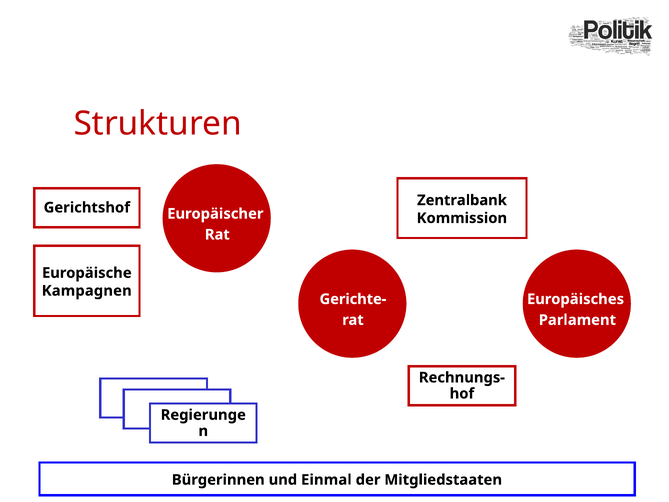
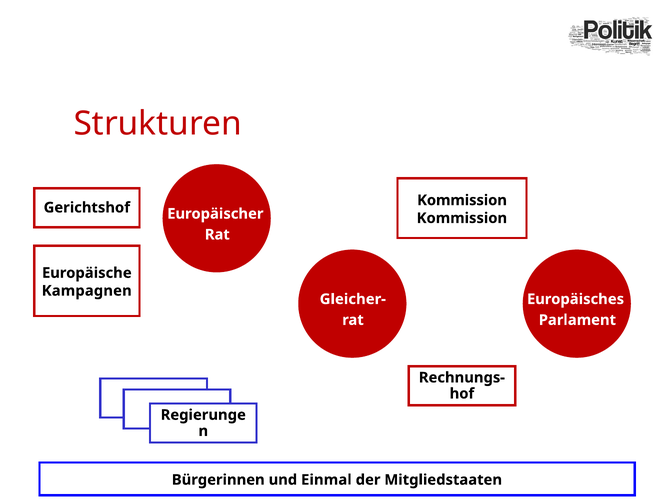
Zentralbank at (462, 200): Zentralbank -> Kommission
Gerichte-: Gerichte- -> Gleicher-
